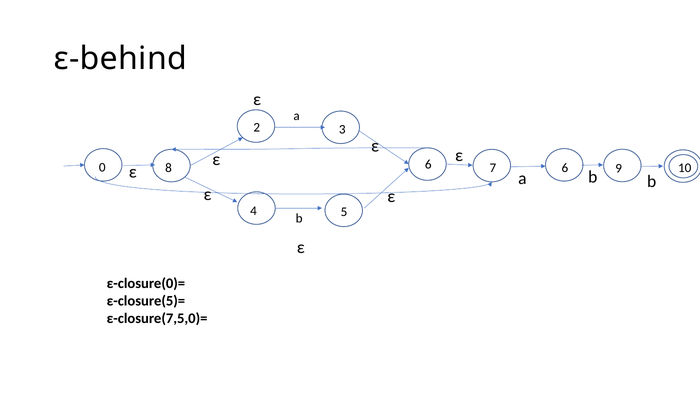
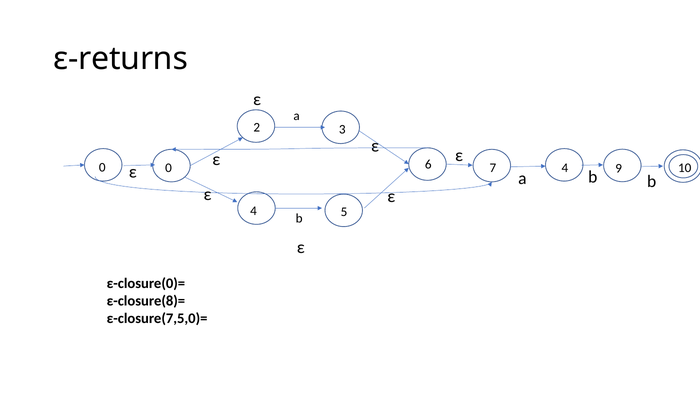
ε-behind: ε-behind -> ε-returns
7 6: 6 -> 4
0 8: 8 -> 0
ε-closure(5)=: ε-closure(5)= -> ε-closure(8)=
